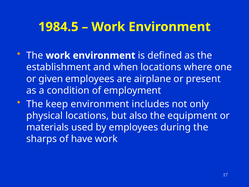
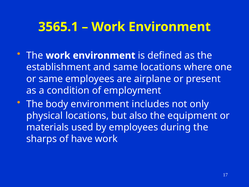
1984.5: 1984.5 -> 3565.1
and when: when -> same
or given: given -> same
keep: keep -> body
